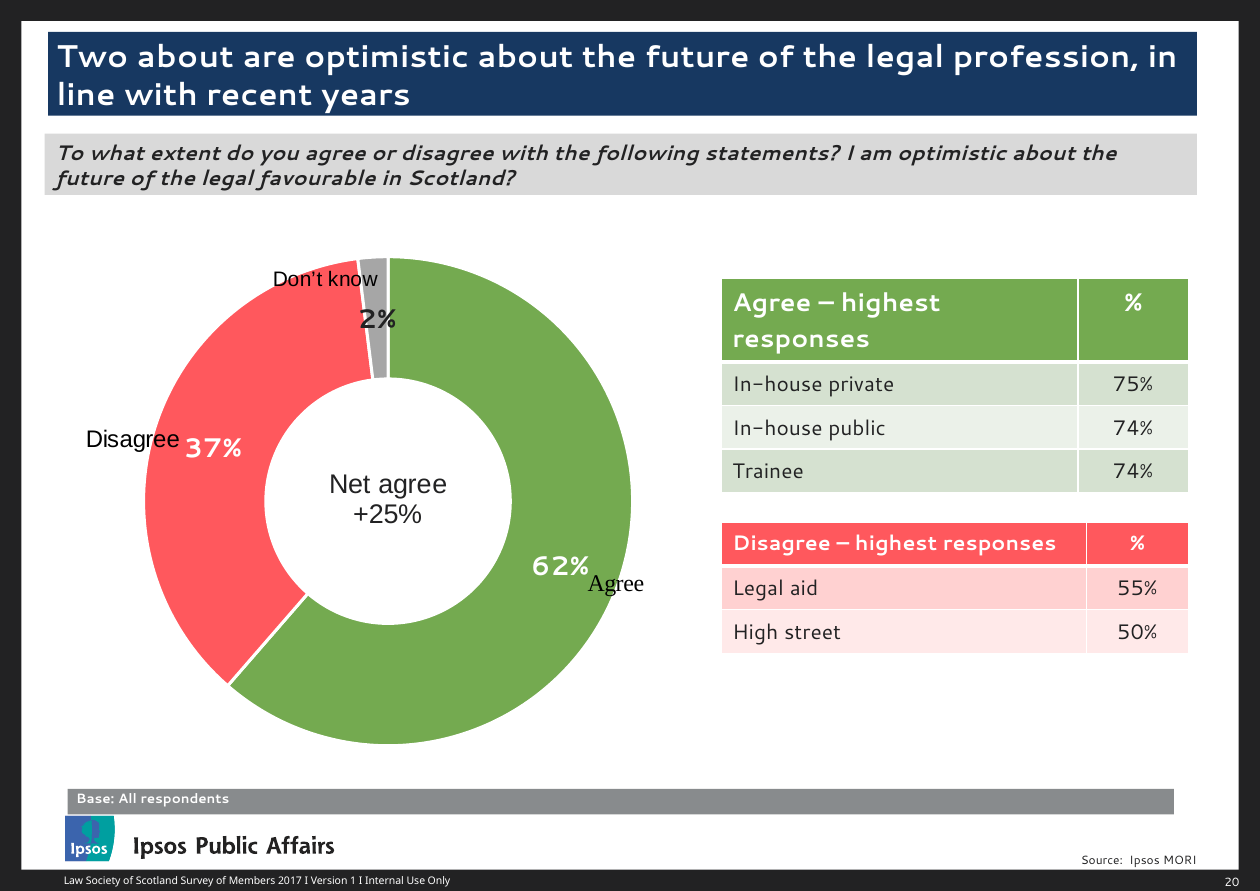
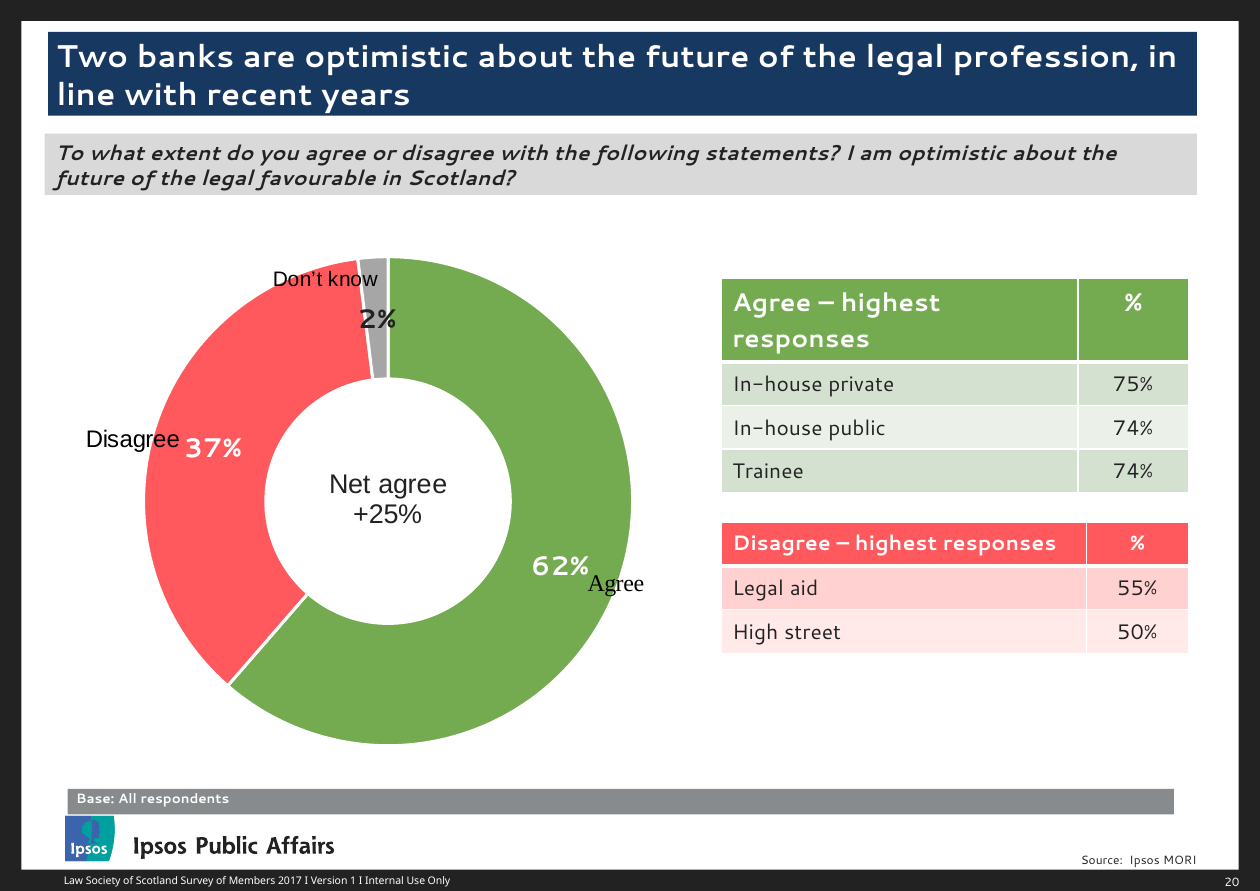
Two about: about -> banks
